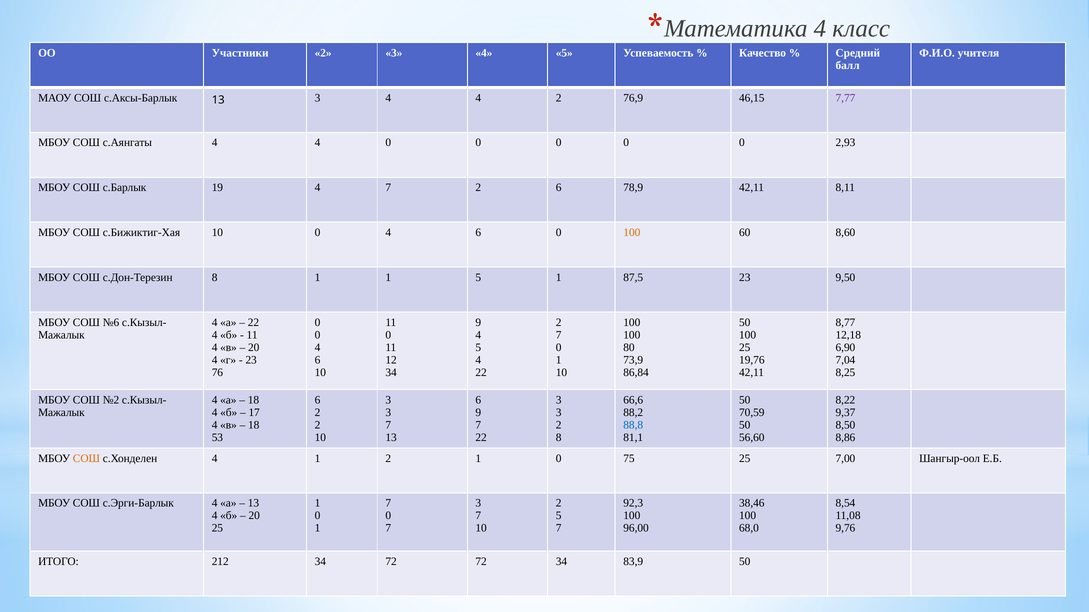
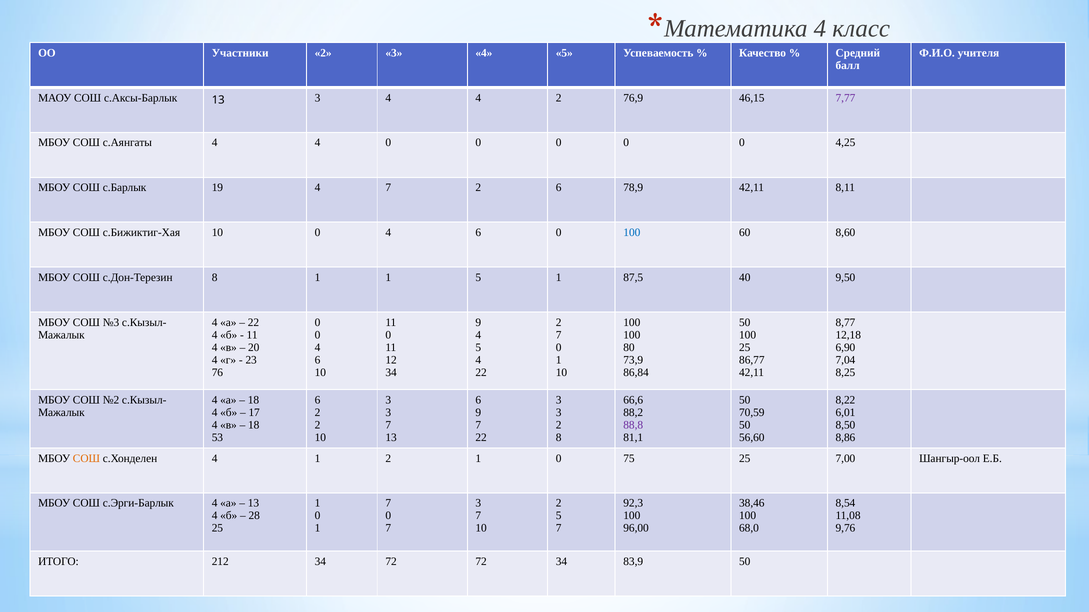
2,93: 2,93 -> 4,25
100 at (632, 233) colour: orange -> blue
87,5 23: 23 -> 40
№6: №6 -> №3
19,76: 19,76 -> 86,77
9,37: 9,37 -> 6,01
88,8 colour: blue -> purple
20 at (254, 516): 20 -> 28
